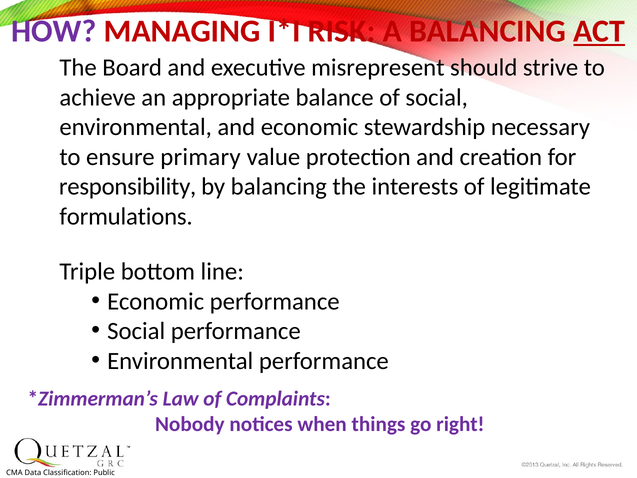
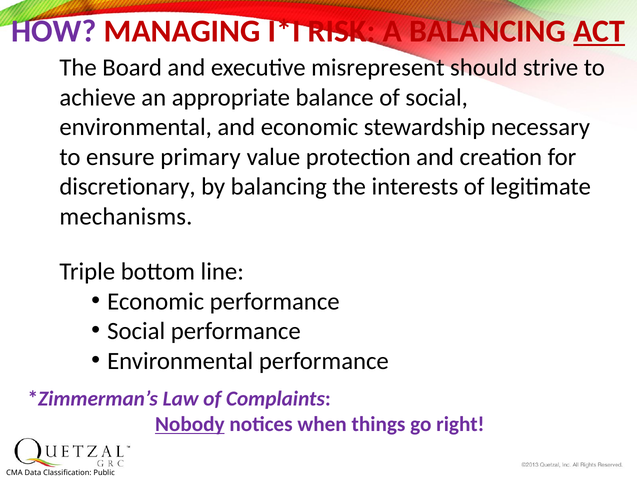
responsibility: responsibility -> discretionary
formulations: formulations -> mechanisms
Nobody underline: none -> present
